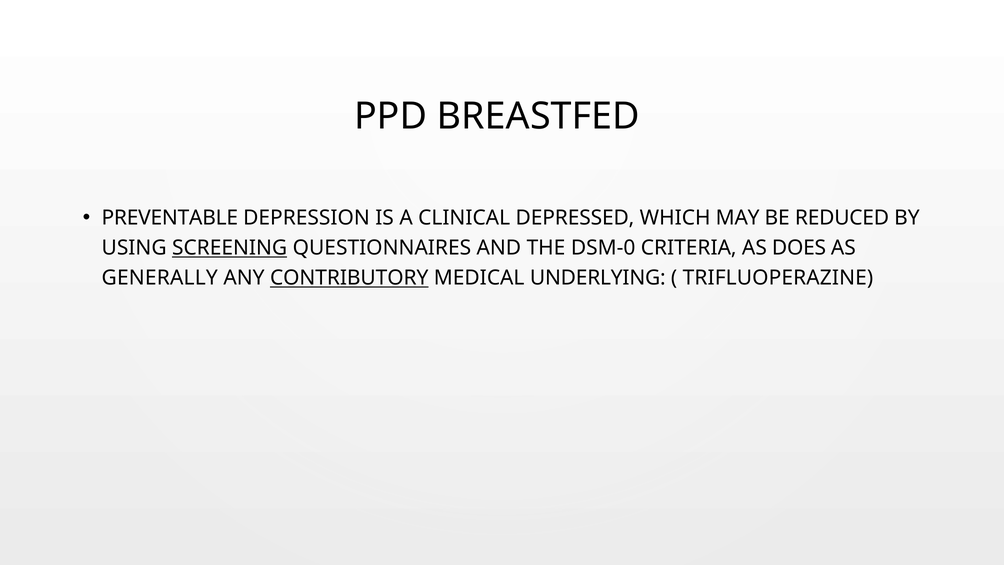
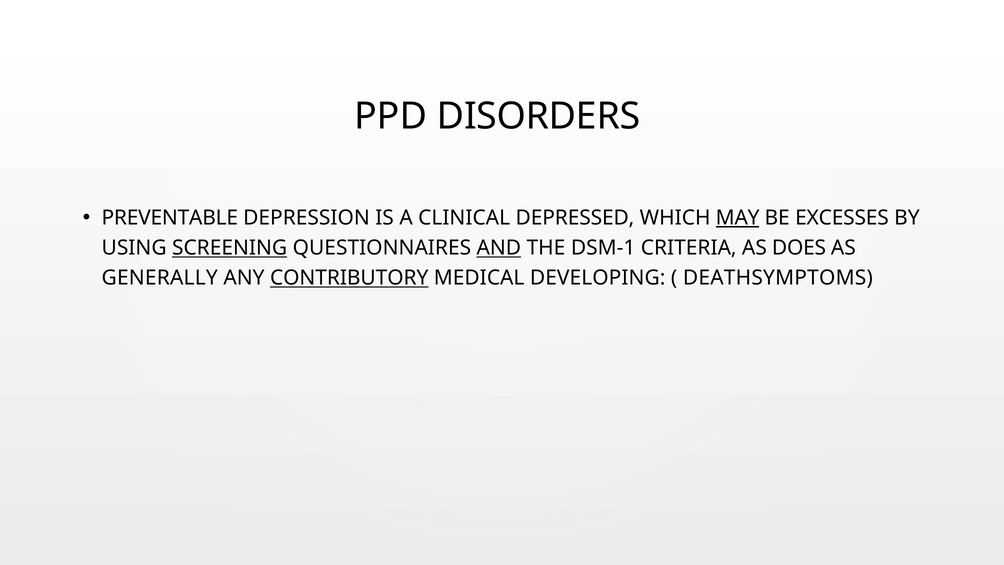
BREASTFED: BREASTFED -> DISORDERS
MAY underline: none -> present
REDUCED: REDUCED -> EXCESSES
AND underline: none -> present
DSM-0: DSM-0 -> DSM-1
UNDERLYING: UNDERLYING -> DEVELOPING
TRIFLUOPERAZINE: TRIFLUOPERAZINE -> DEATHSYMPTOMS
